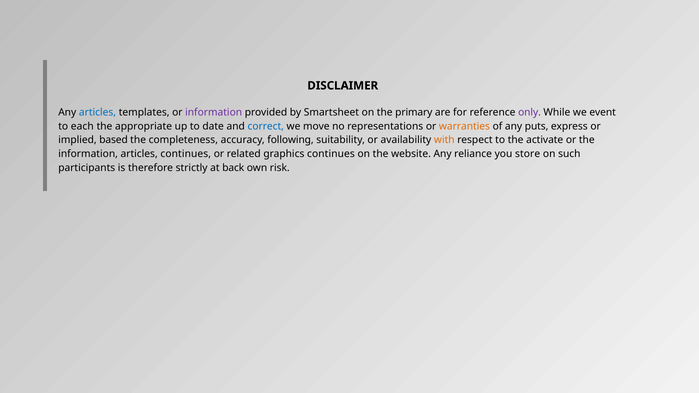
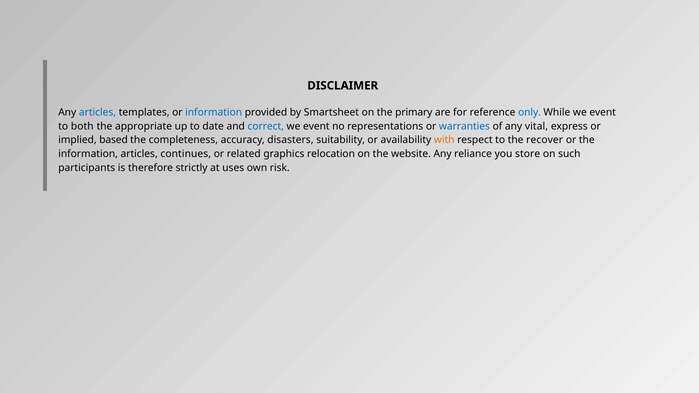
information at (214, 112) colour: purple -> blue
only colour: purple -> blue
each: each -> both
move at (316, 126): move -> event
warranties colour: orange -> blue
puts: puts -> vital
following: following -> disasters
activate: activate -> recover
graphics continues: continues -> relocation
back: back -> uses
